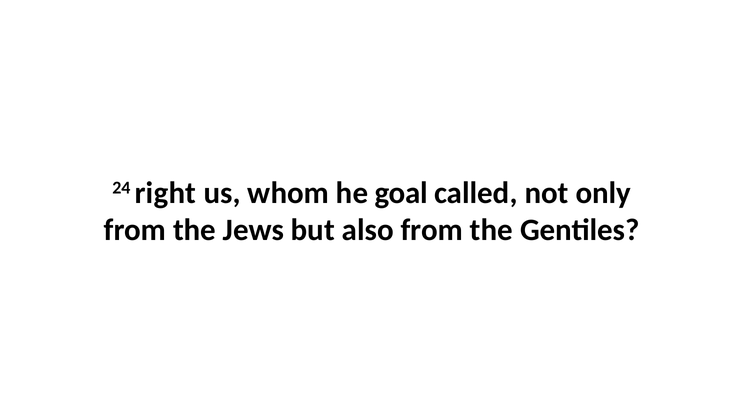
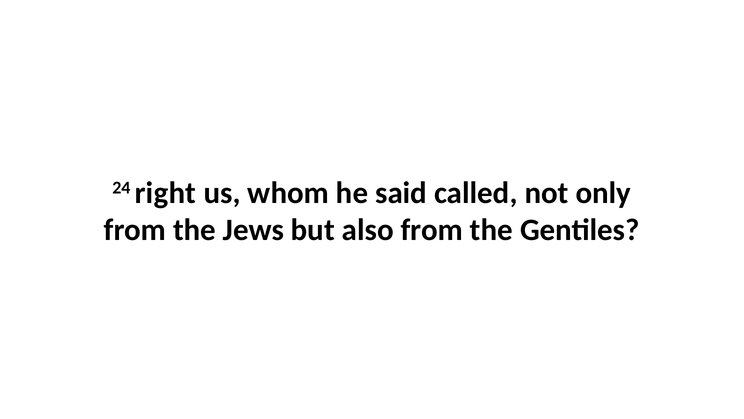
goal: goal -> said
